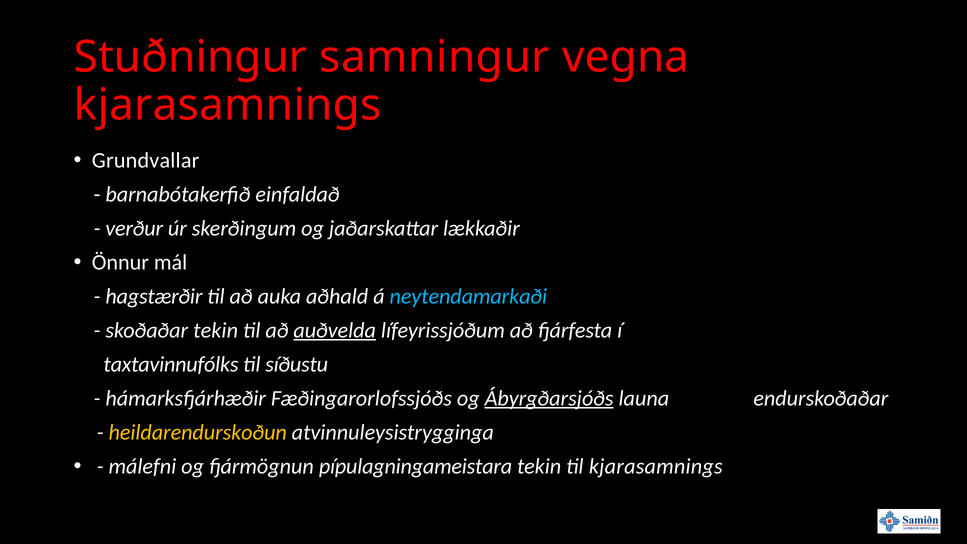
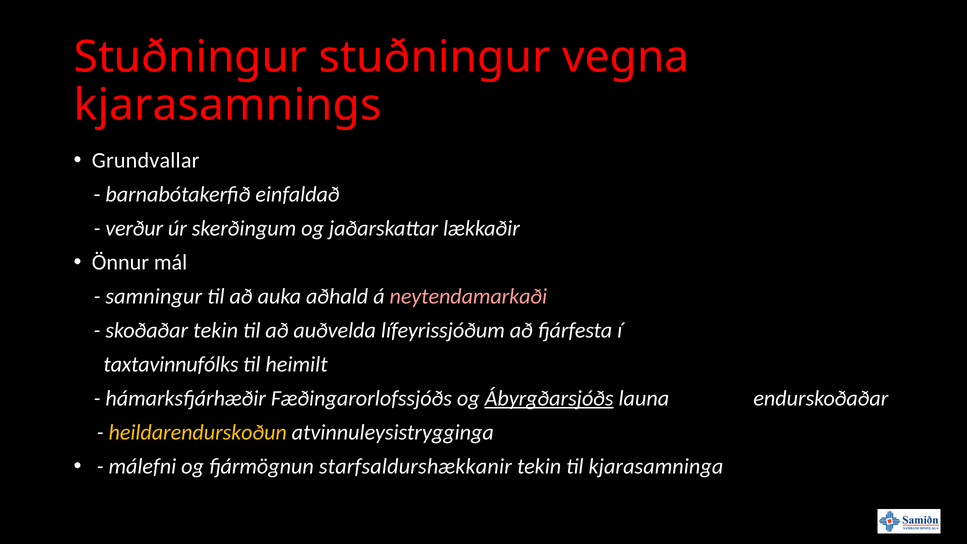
Stuðningur samningur: samningur -> stuðningur
hagstærðir: hagstærðir -> samningur
neytendamarkaði colour: light blue -> pink
auðvelda underline: present -> none
síðustu: síðustu -> heimilt
pípulagningameistara: pípulagningameistara -> starfsaldurshækkanir
til kjarasamnings: kjarasamnings -> kjarasamninga
